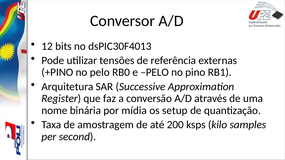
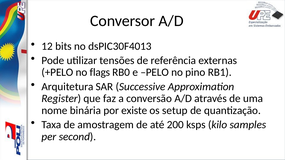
+PINO: +PINO -> +PELO
no pelo: pelo -> flags
mídia: mídia -> existe
